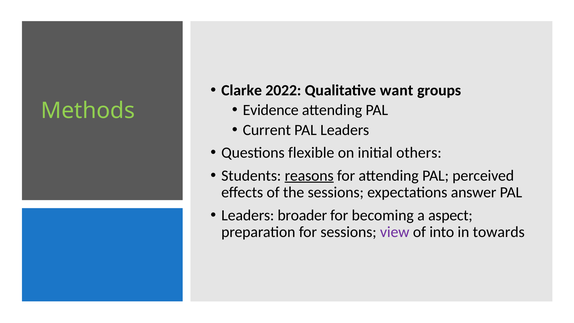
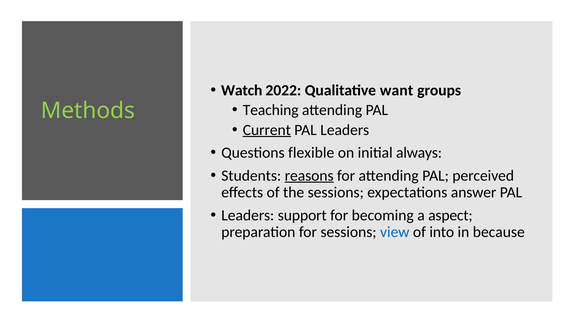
Clarke: Clarke -> Watch
Evidence: Evidence -> Teaching
Current underline: none -> present
others: others -> always
broader: broader -> support
view colour: purple -> blue
towards: towards -> because
